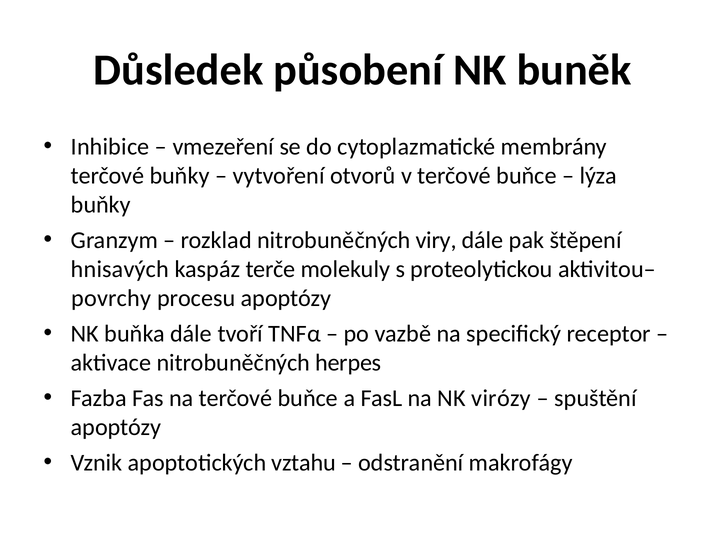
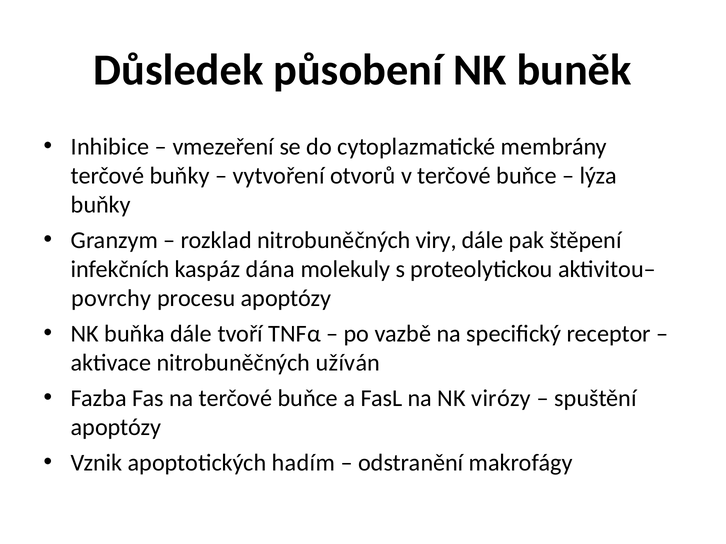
hnisavých: hnisavých -> infekčních
terče: terče -> dána
herpes: herpes -> užíván
vztahu: vztahu -> hadím
